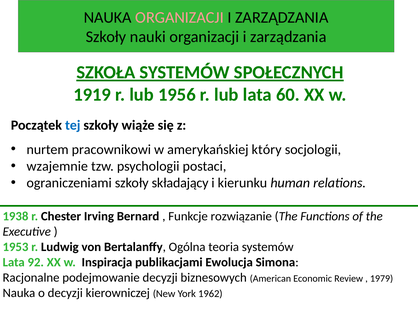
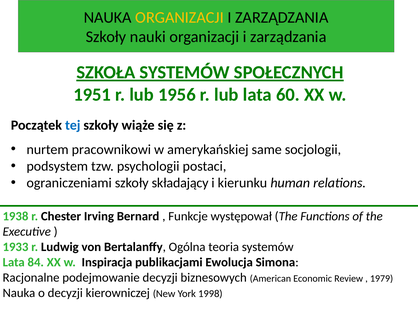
ORGANIZACJI at (180, 18) colour: pink -> yellow
1919: 1919 -> 1951
który: który -> same
wzajemnie: wzajemnie -> podsystem
rozwiązanie: rozwiązanie -> występował
1953: 1953 -> 1933
92: 92 -> 84
1962: 1962 -> 1998
